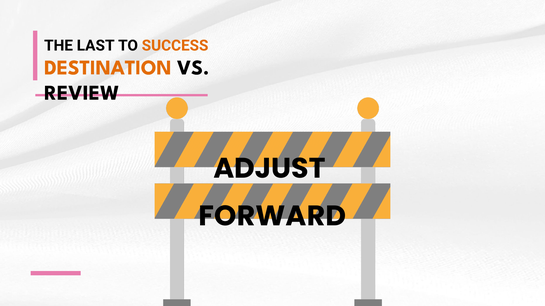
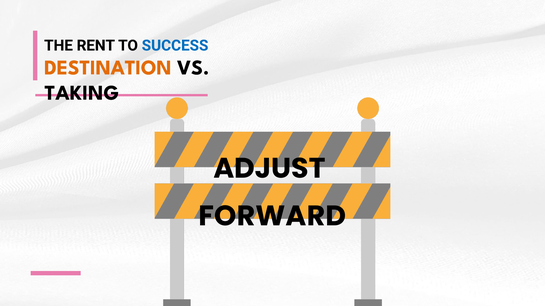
LAST: LAST -> RENT
SUCCESS colour: orange -> blue
REVIEW: REVIEW -> TAKING
